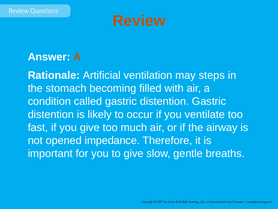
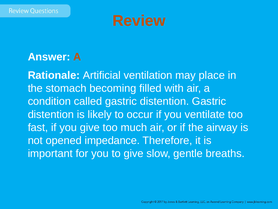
steps: steps -> place
